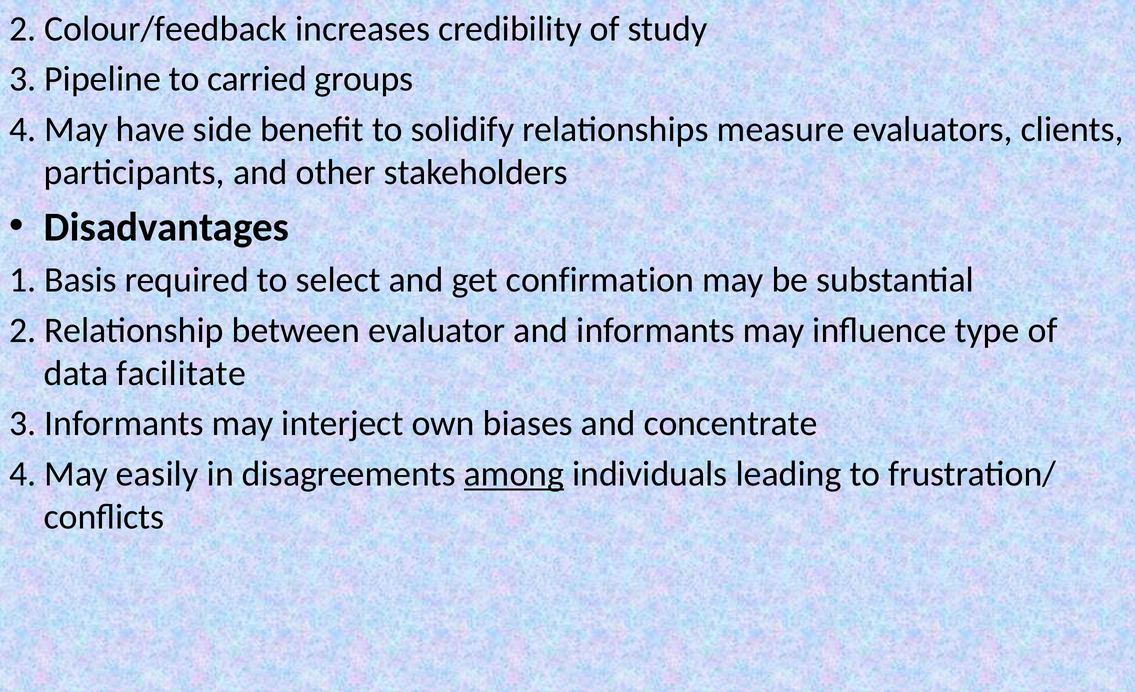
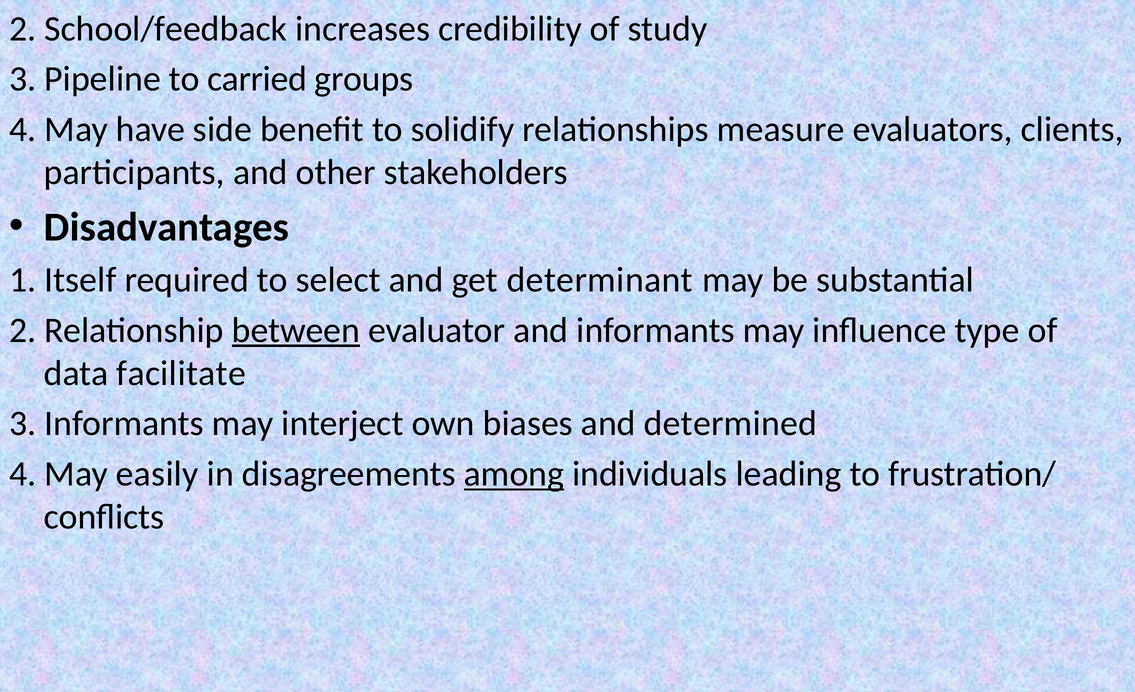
Colour/feedback: Colour/feedback -> School/feedback
Basis: Basis -> Itself
confirmation: confirmation -> determinant
between underline: none -> present
concentrate: concentrate -> determined
